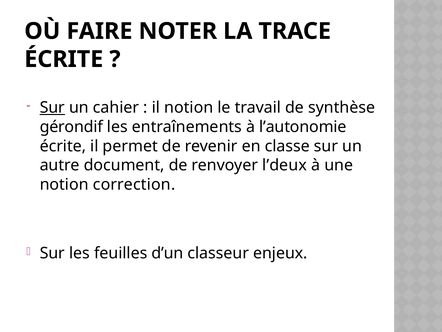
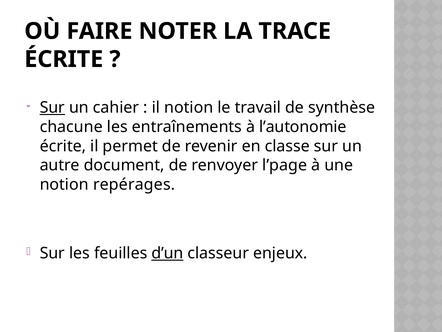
gérondif: gérondif -> chacune
l’deux: l’deux -> l’page
correction: correction -> repérages
d’un underline: none -> present
